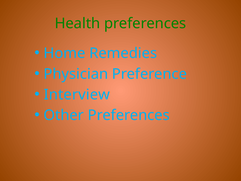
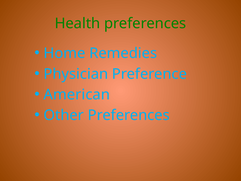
Interview: Interview -> American
